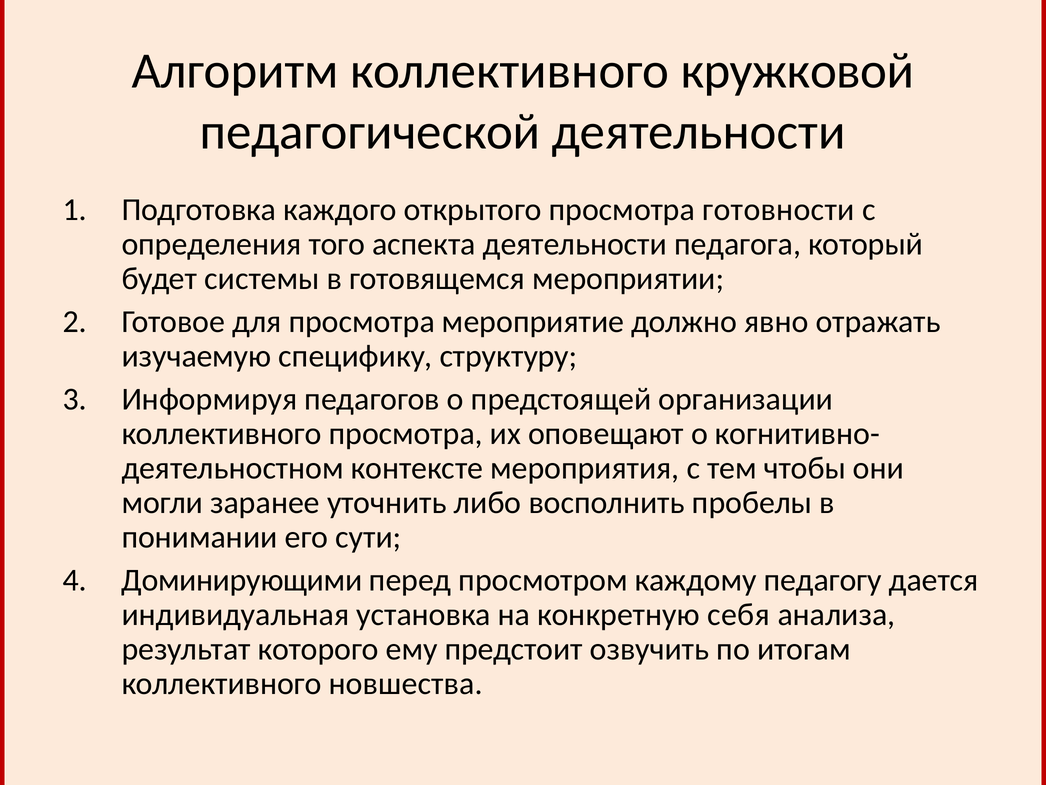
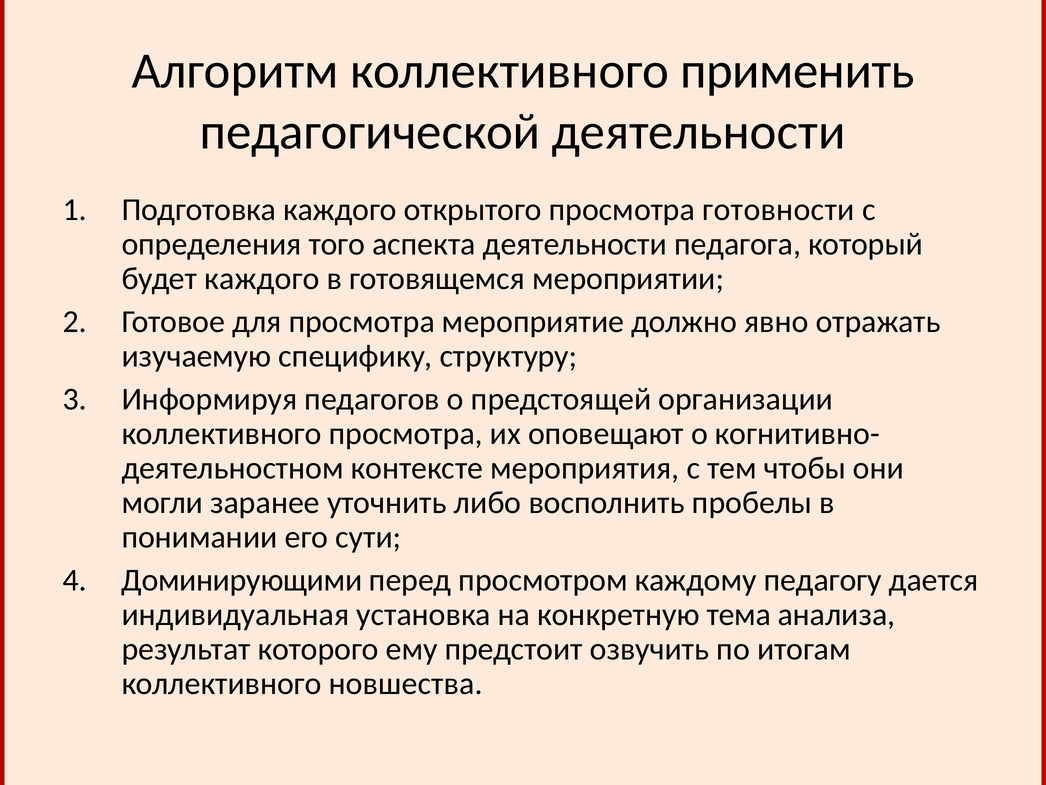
кружковой: кружковой -> применить
будет системы: системы -> каждого
себя: себя -> тема
